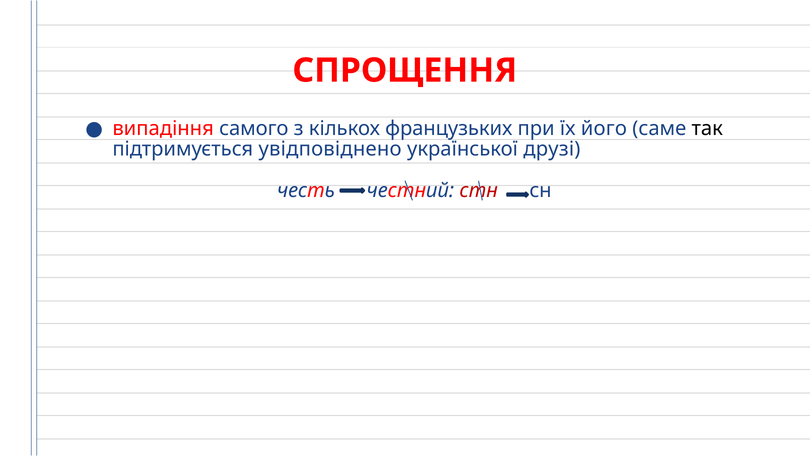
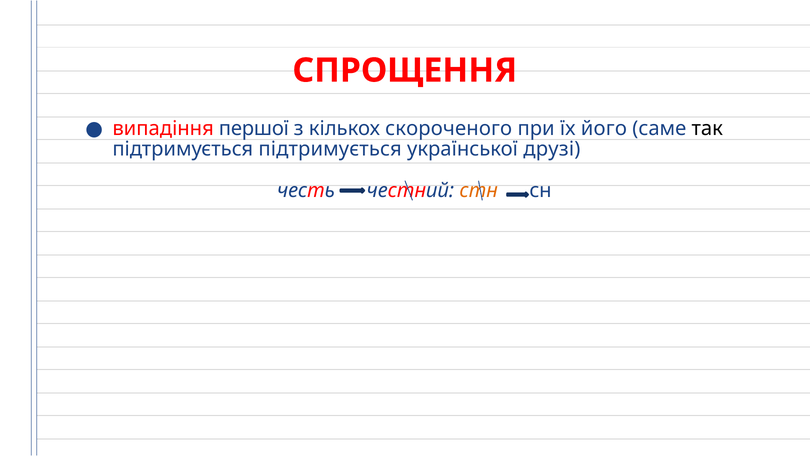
самого: самого -> першої
французьких: французьких -> скороченого
підтримується увідповіднено: увідповіднено -> підтримується
стн colour: red -> orange
